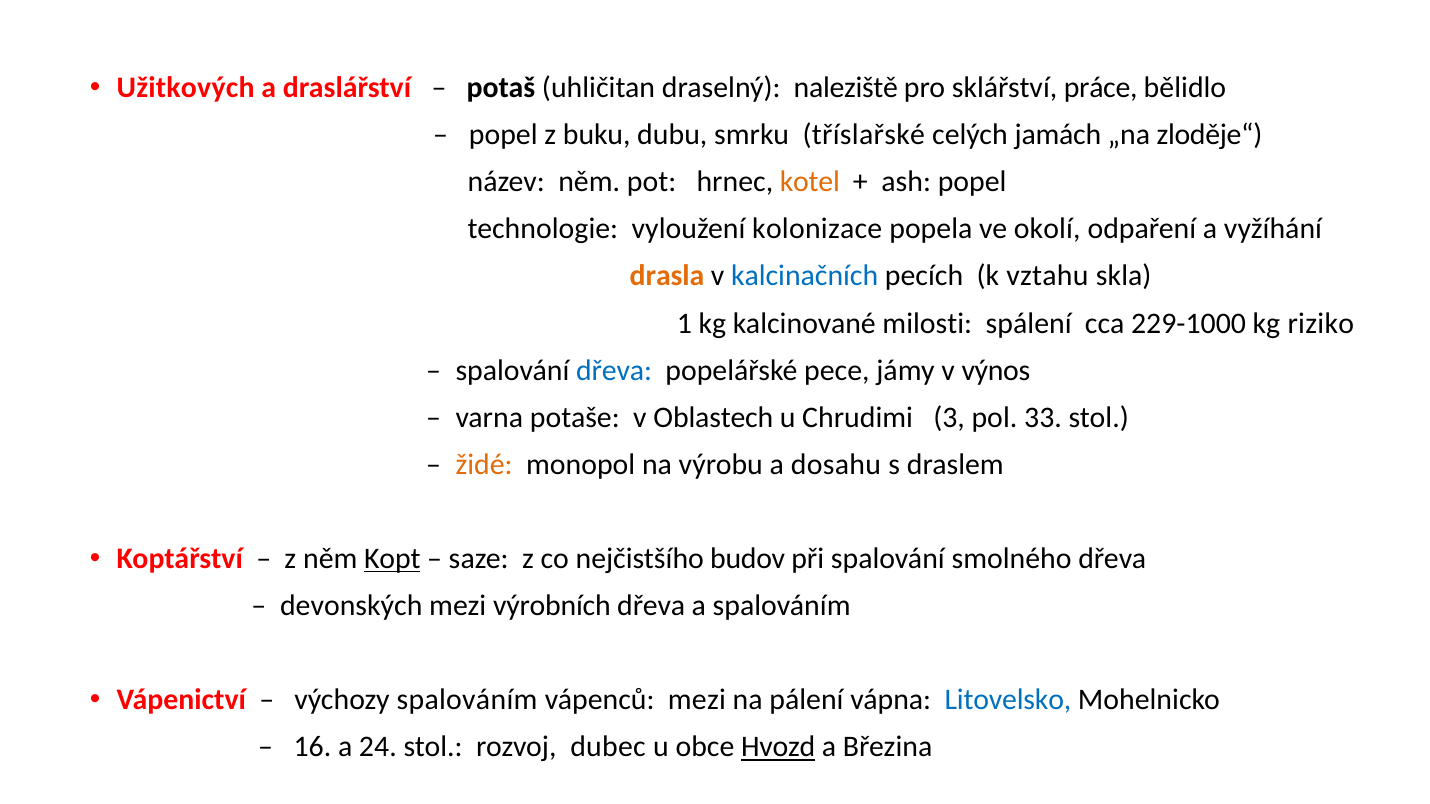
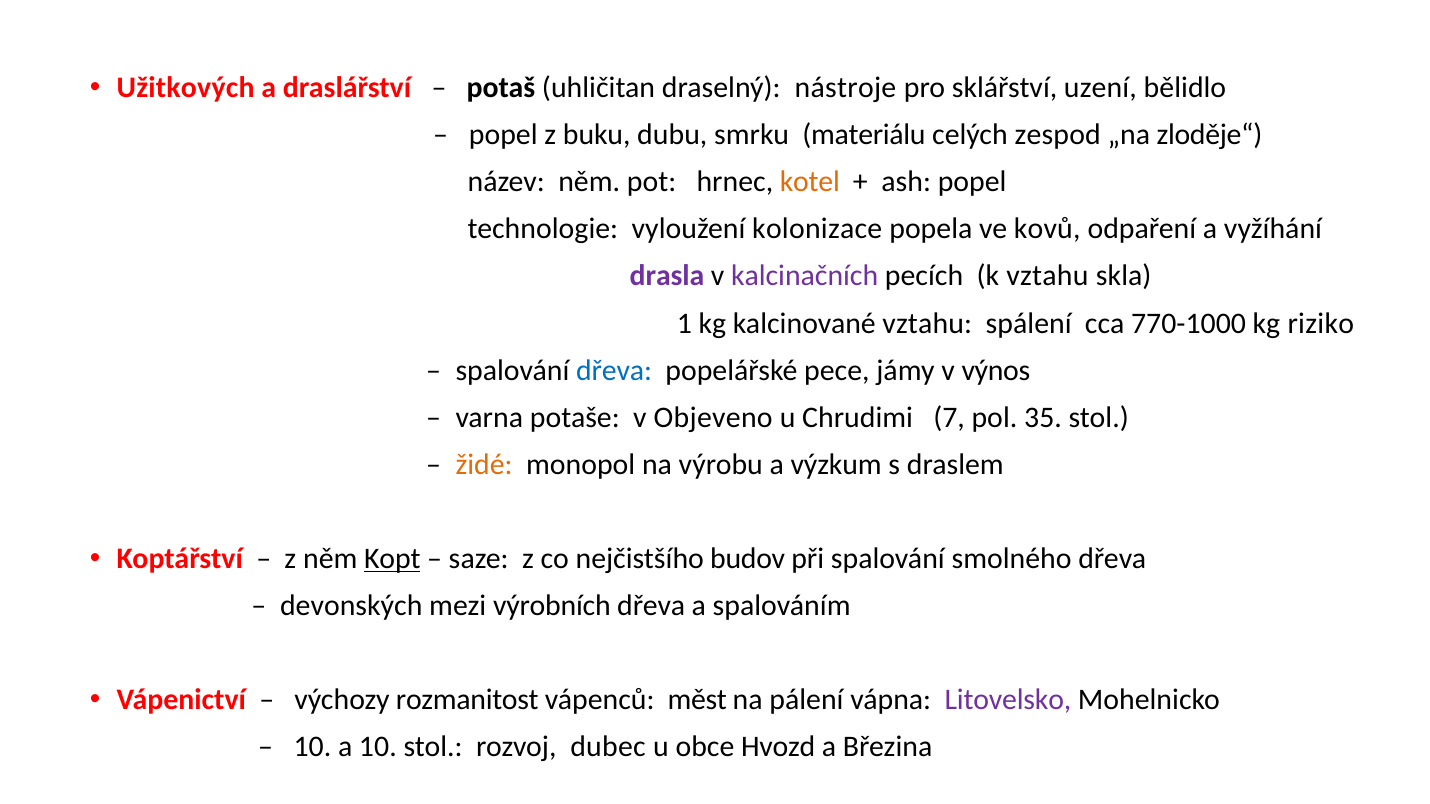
naleziště: naleziště -> nástroje
práce: práce -> uzení
tříslařské: tříslařské -> materiálu
jamách: jamách -> zespod
okolí: okolí -> kovů
drasla colour: orange -> purple
kalcinačních colour: blue -> purple
kalcinované milosti: milosti -> vztahu
229-1000: 229-1000 -> 770-1000
Oblastech: Oblastech -> Objeveno
3: 3 -> 7
33: 33 -> 35
dosahu: dosahu -> výzkum
výchozy spalováním: spalováním -> rozmanitost
vápenců mezi: mezi -> měst
Litovelsko colour: blue -> purple
16 at (312, 747): 16 -> 10
a 24: 24 -> 10
Hvozd underline: present -> none
